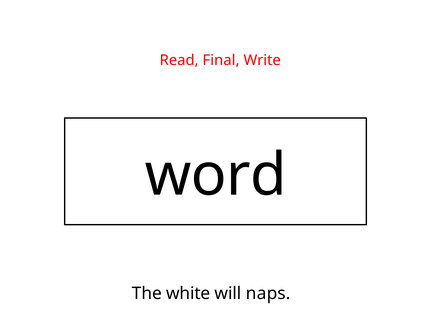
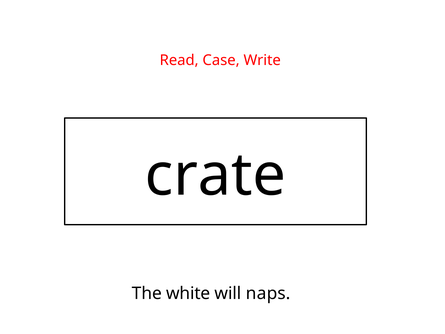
Final: Final -> Case
word: word -> crate
